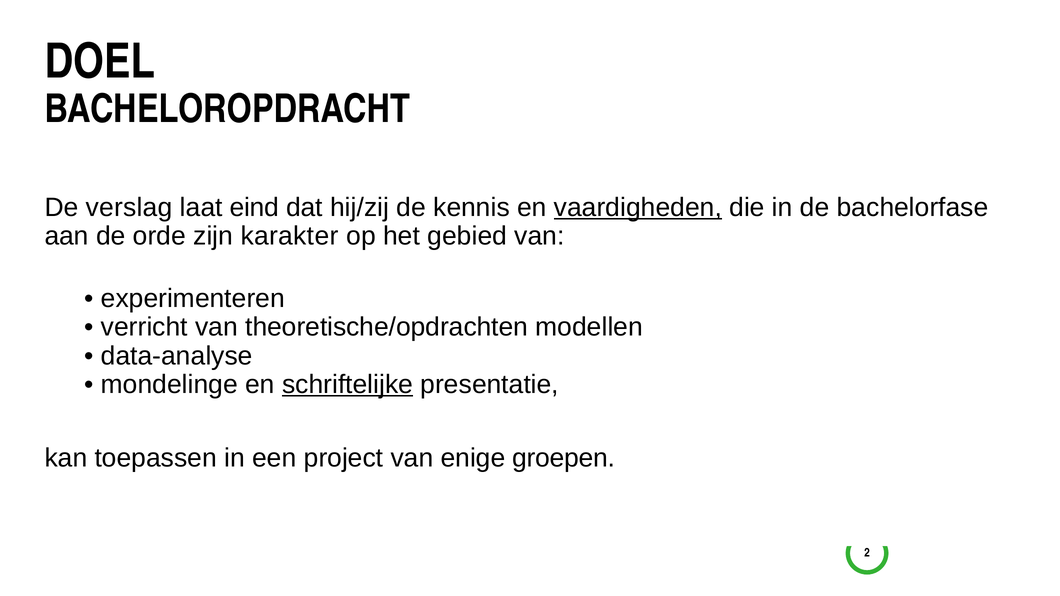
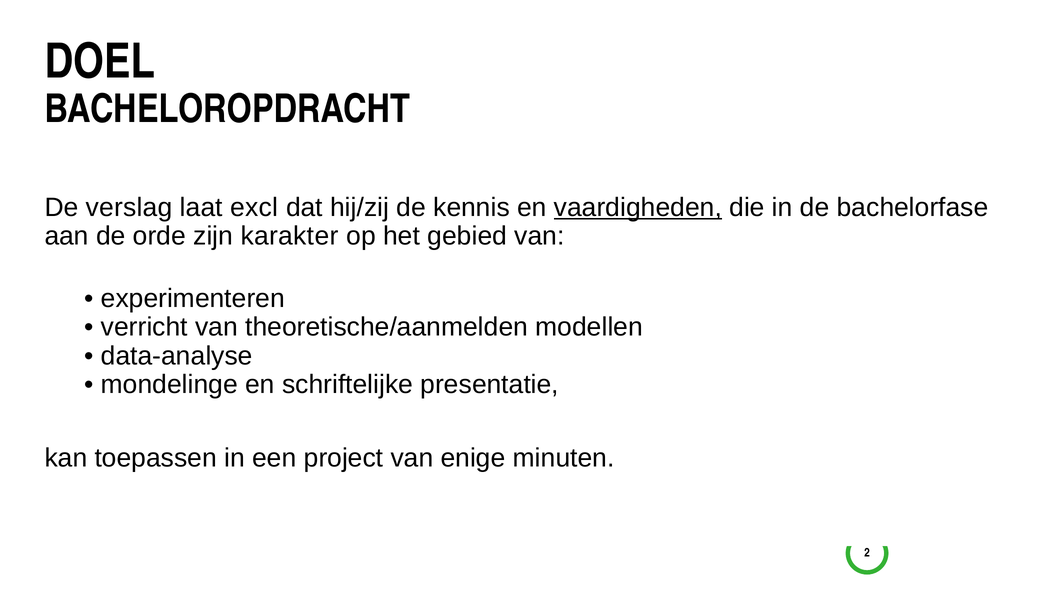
eind: eind -> excl
theoretische/opdrachten: theoretische/opdrachten -> theoretische/aanmelden
schriftelijke underline: present -> none
groepen: groepen -> minuten
